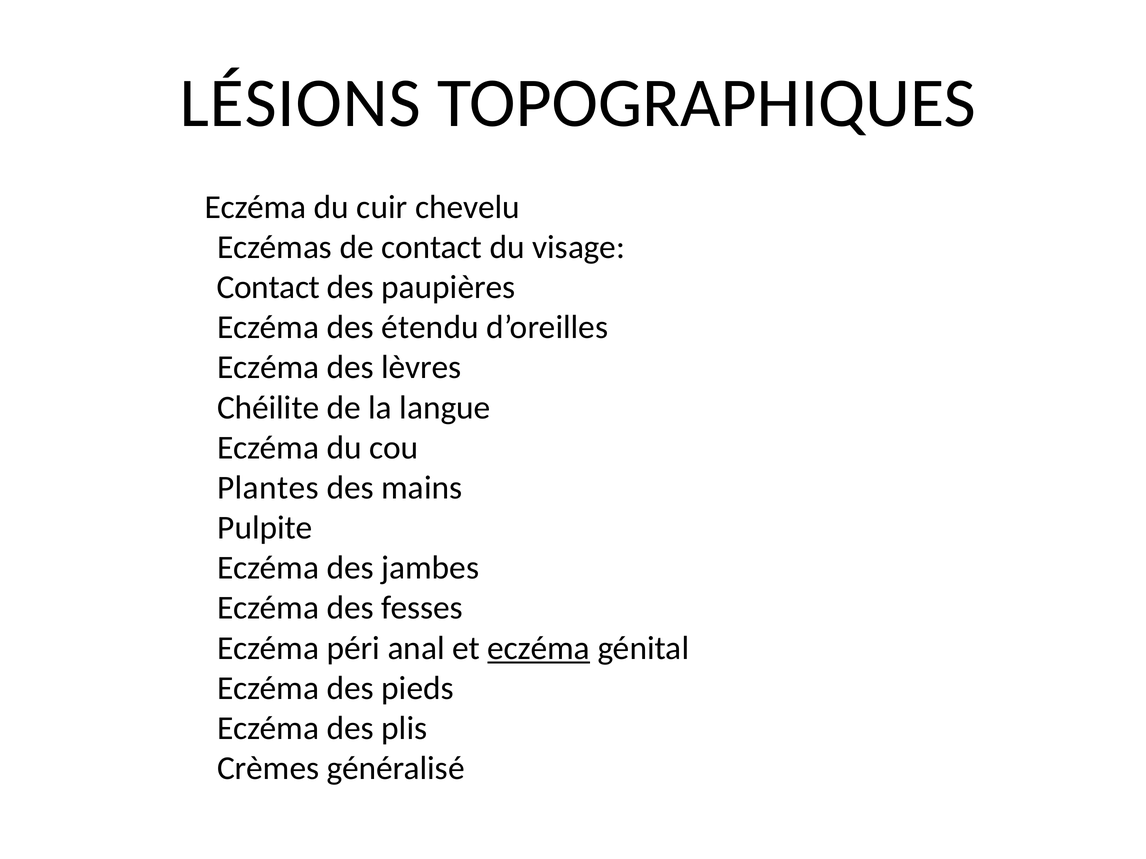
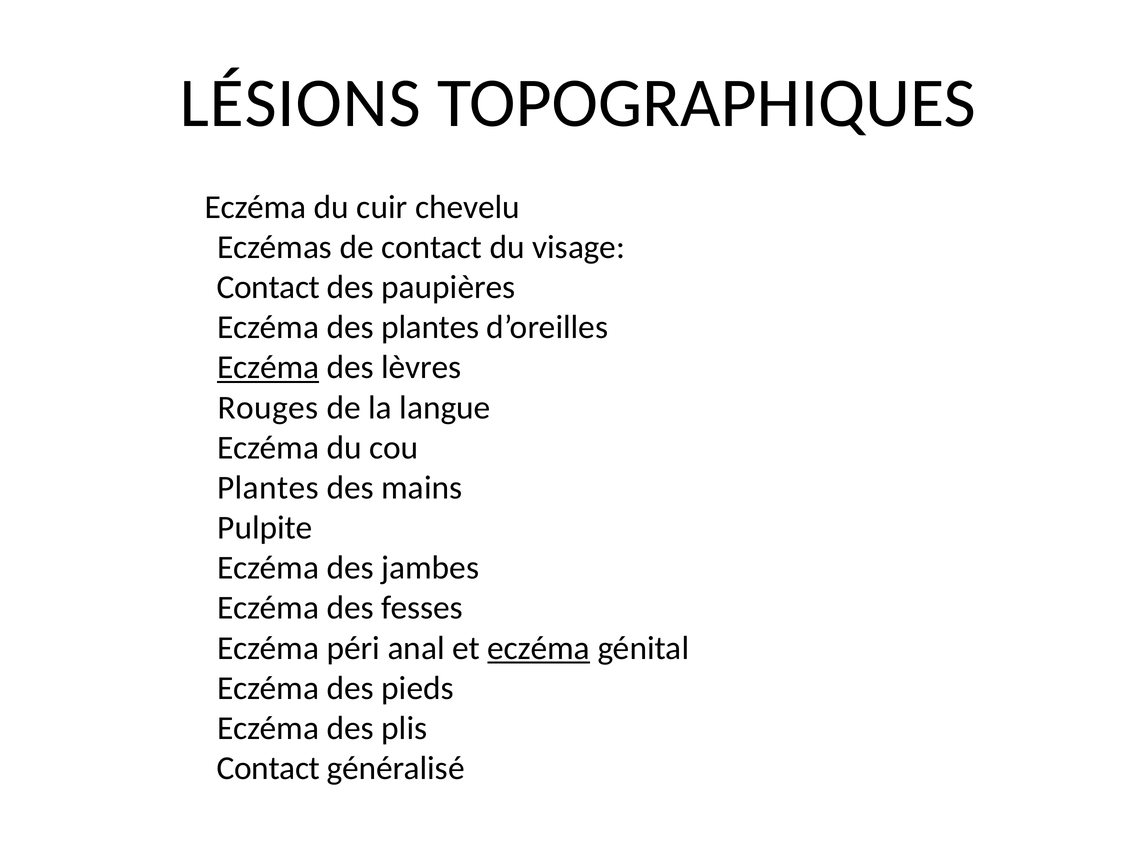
des étendu: étendu -> plantes
Eczéma at (268, 368) underline: none -> present
Chéilite: Chéilite -> Rouges
Crèmes at (268, 769): Crèmes -> Contact
